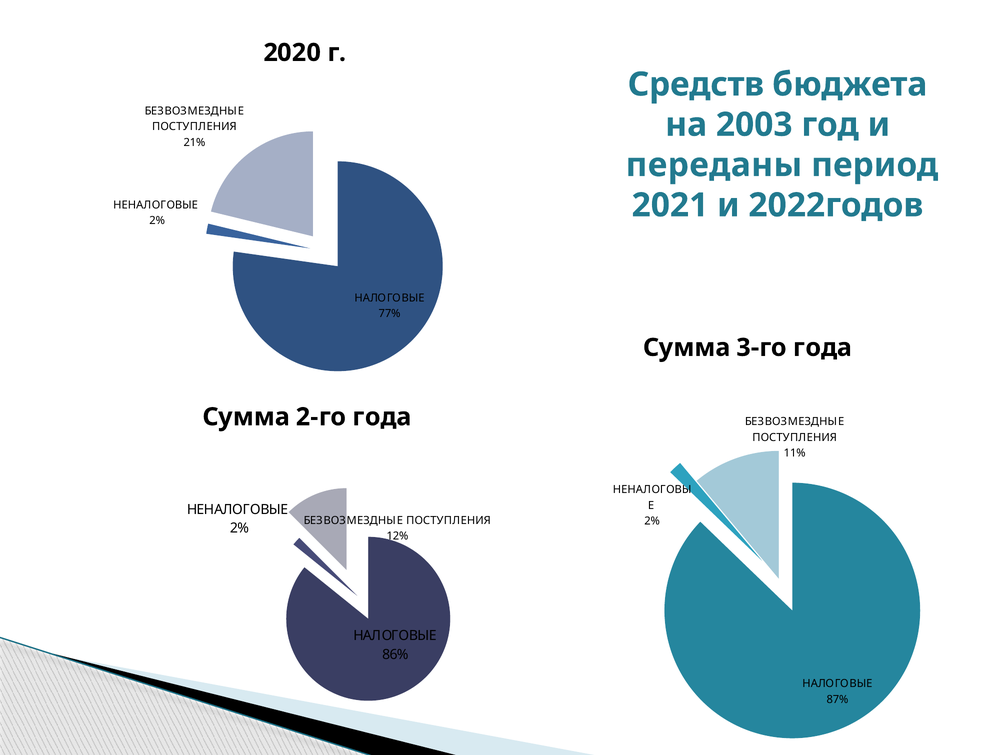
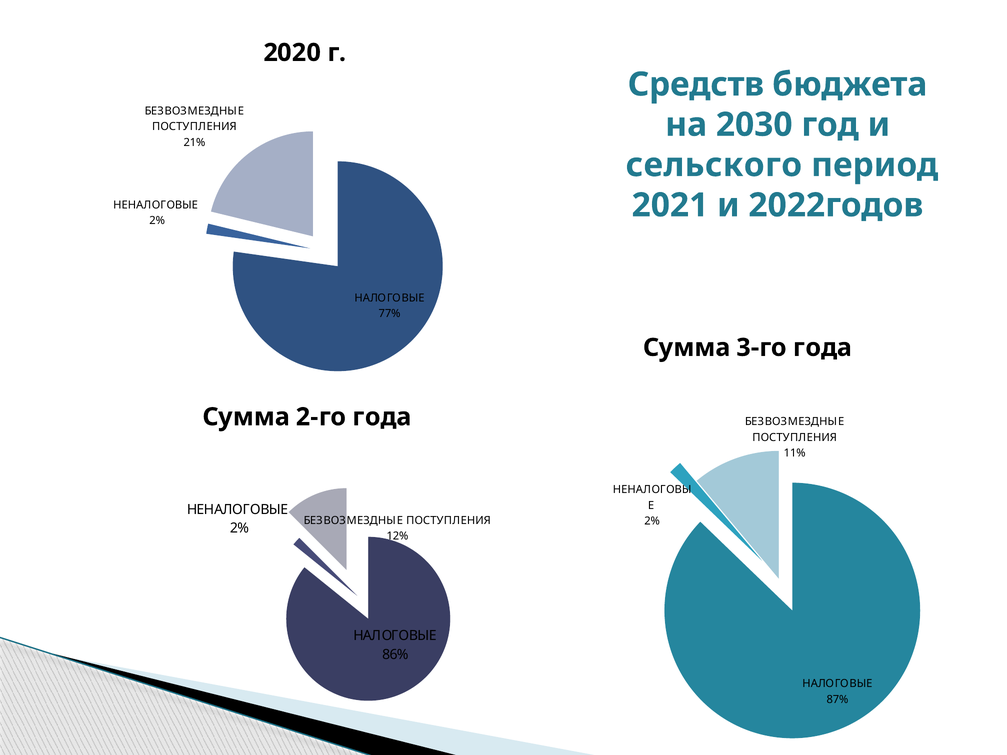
2003: 2003 -> 2030
переданы: переданы -> сельского
